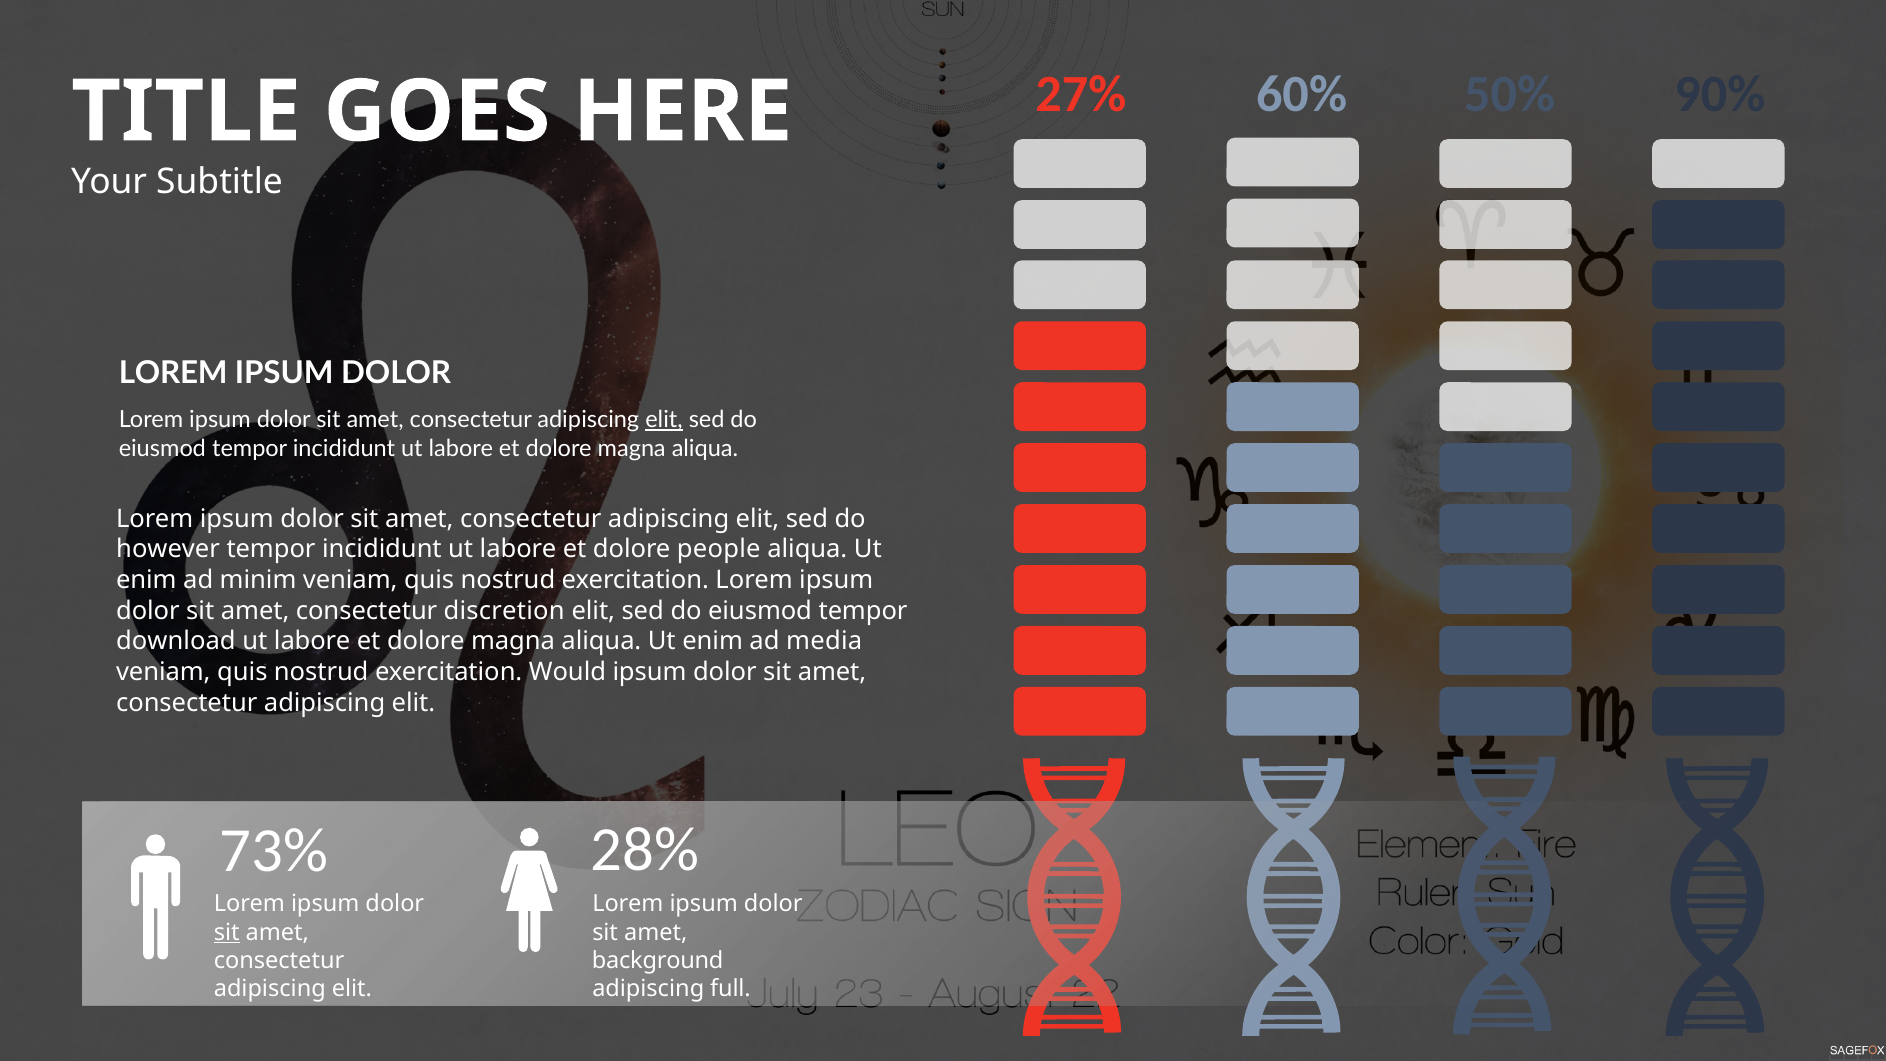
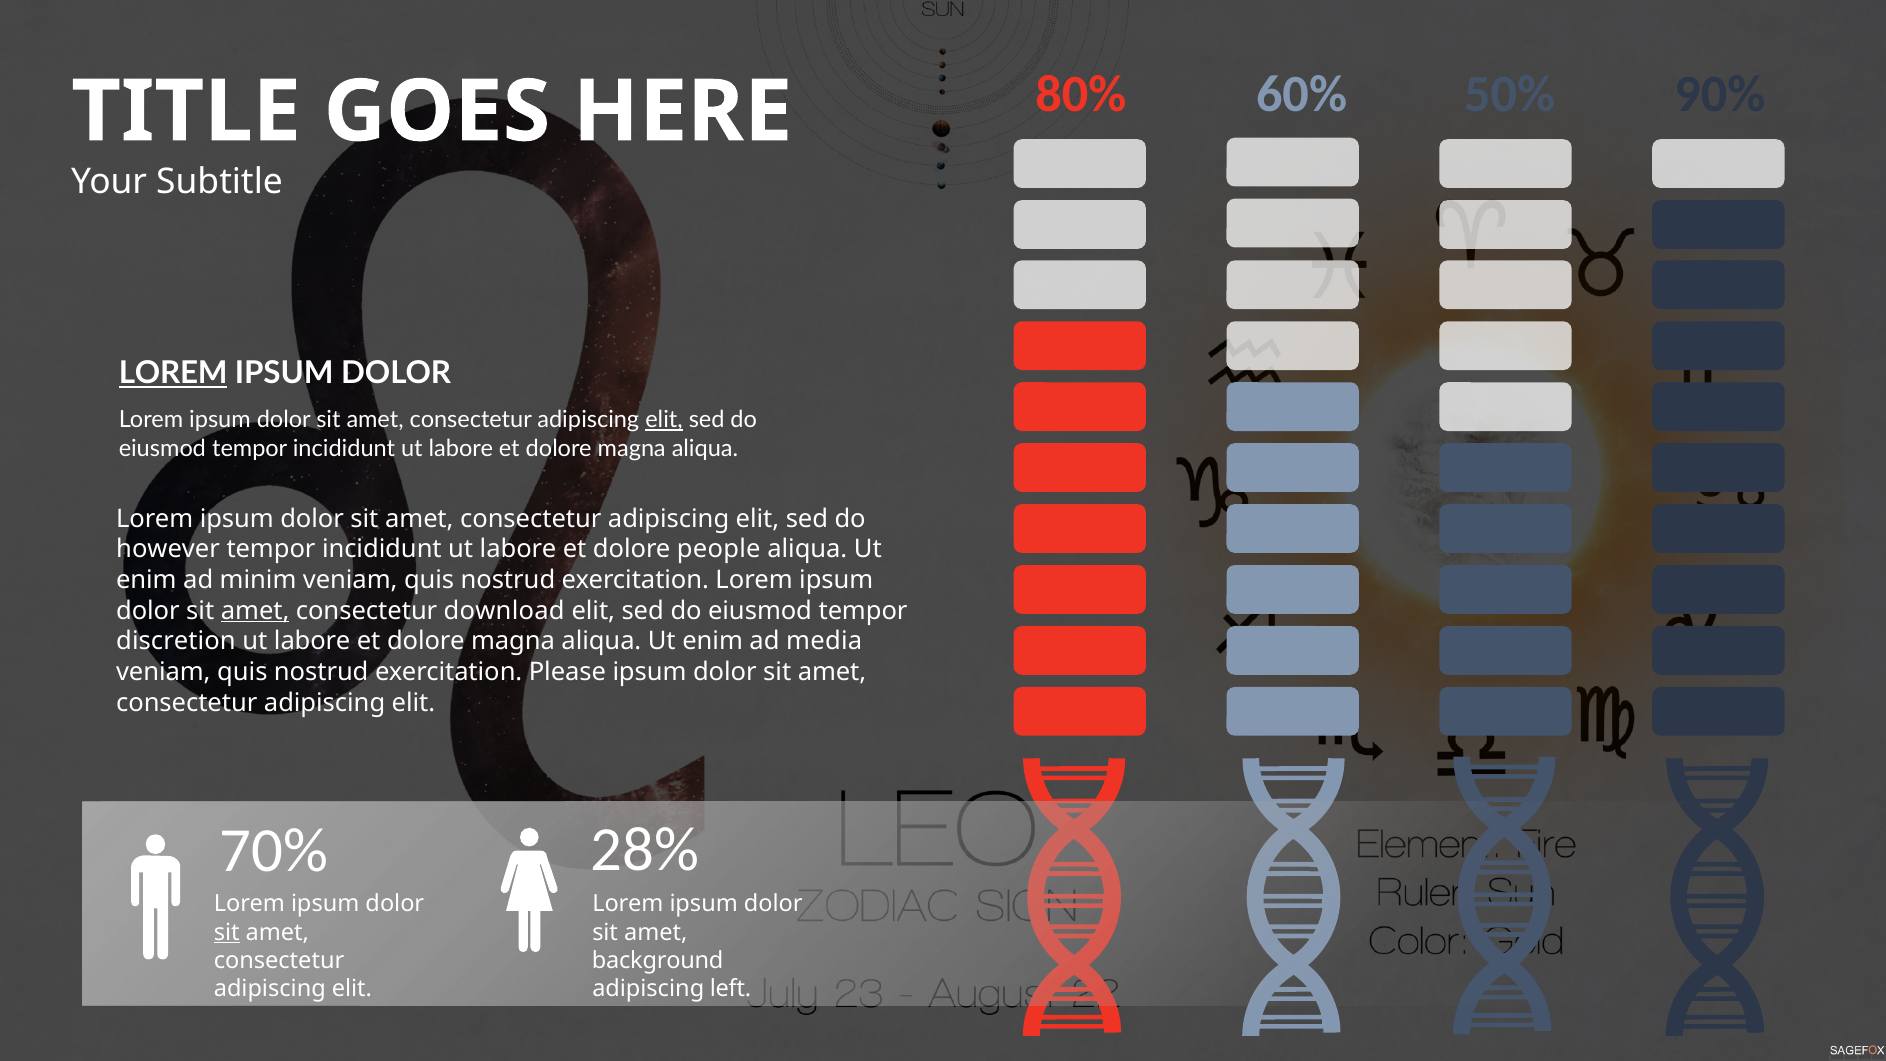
27%: 27% -> 80%
LOREM at (173, 373) underline: none -> present
amet at (255, 611) underline: none -> present
discretion: discretion -> download
download: download -> discretion
Would: Would -> Please
73%: 73% -> 70%
full: full -> left
